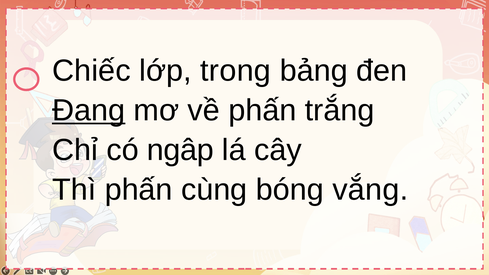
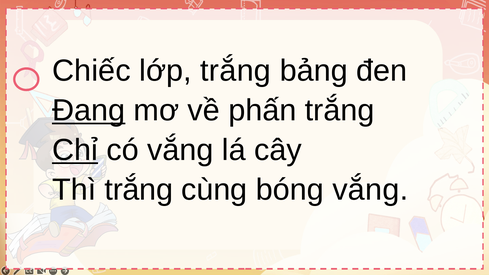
lớp trong: trong -> trắng
Chỉ underline: none -> present
có ngâp: ngâp -> vắng
Thì phấn: phấn -> trắng
